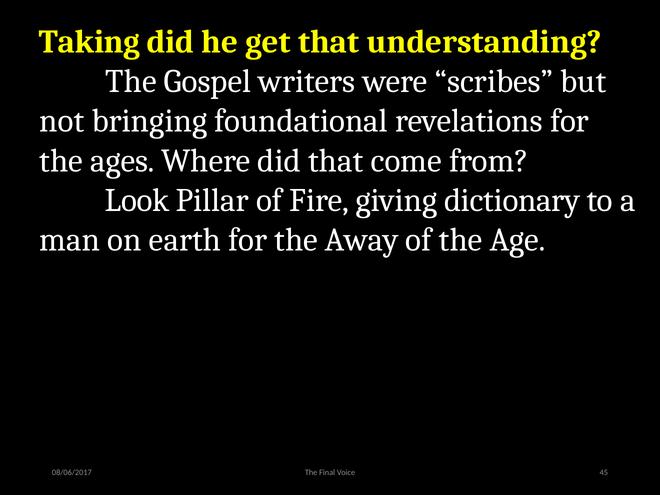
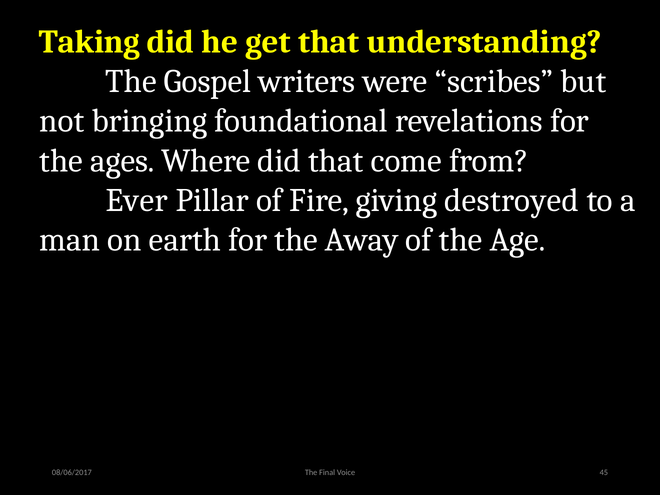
Look: Look -> Ever
dictionary: dictionary -> destroyed
